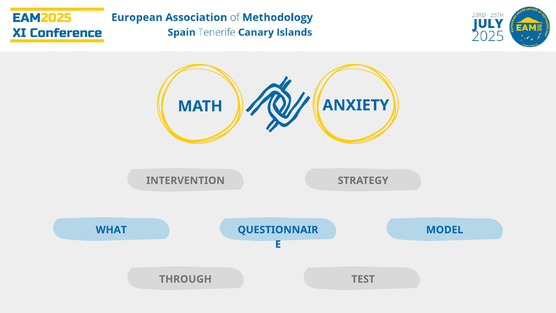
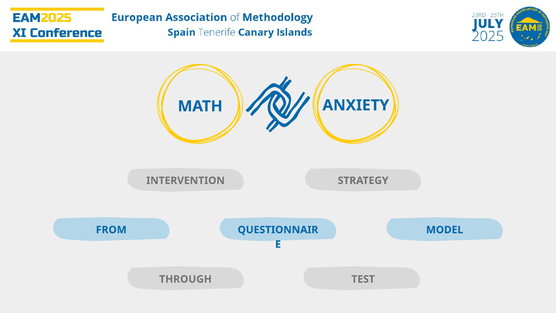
WHAT: WHAT -> FROM
